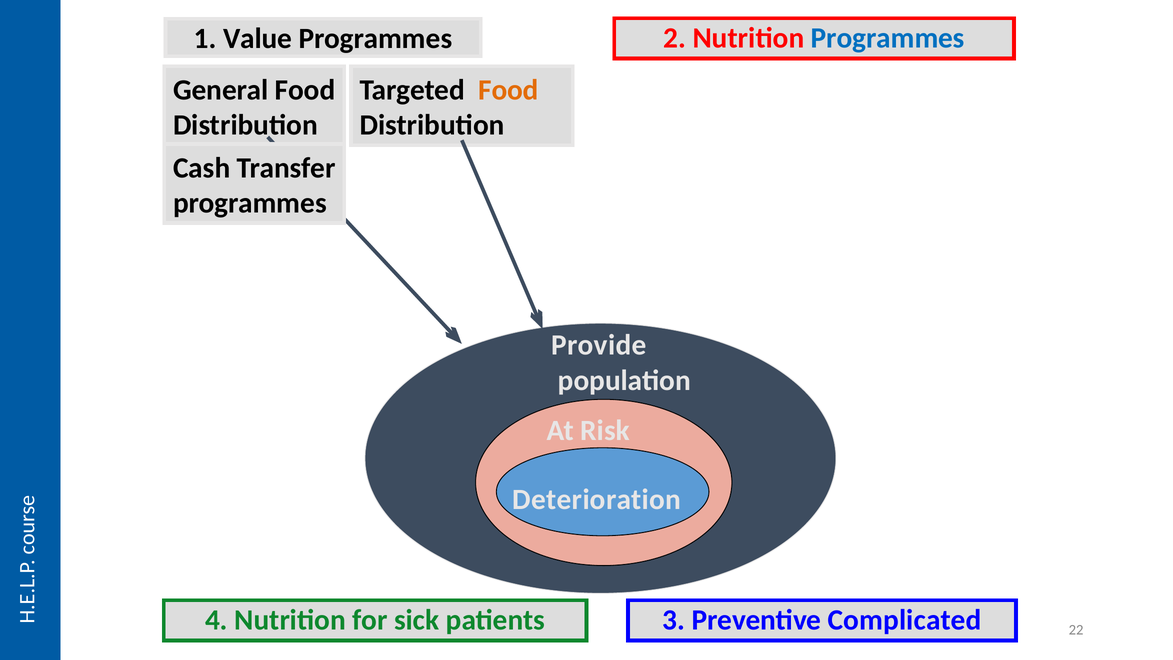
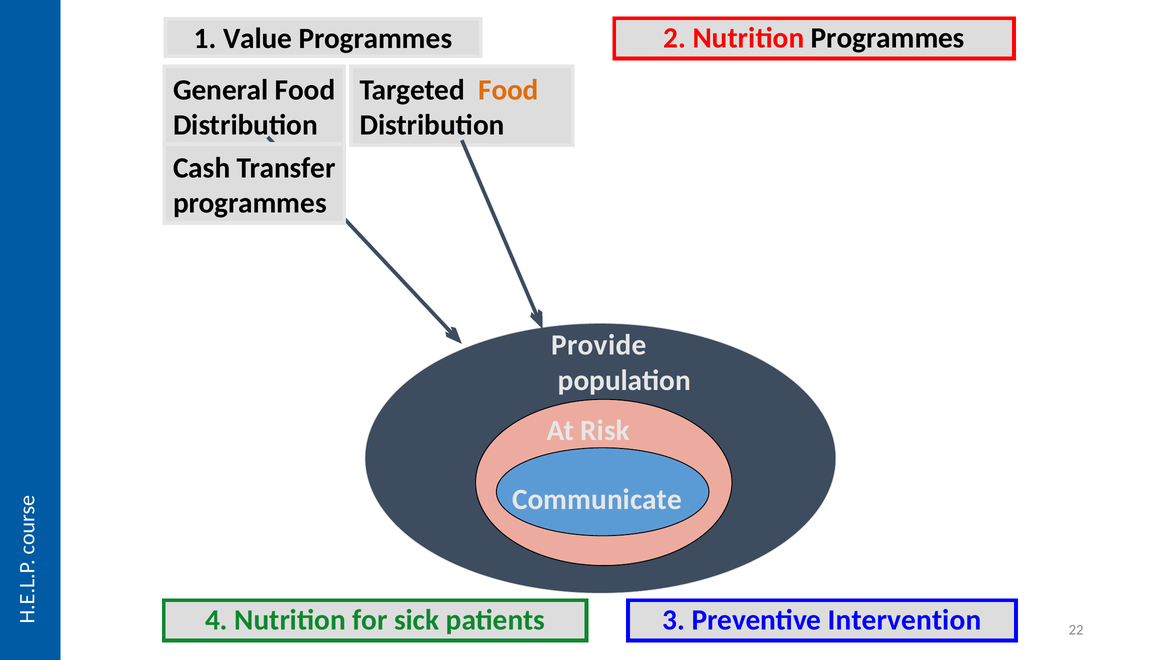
Programmes at (888, 38) colour: blue -> black
Deterioration: Deterioration -> Communicate
Complicated: Complicated -> Intervention
